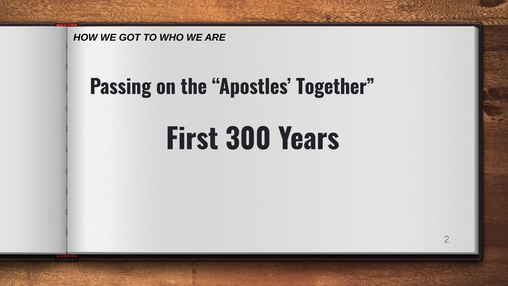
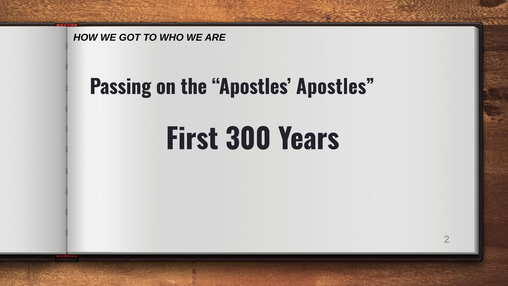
Apostles Together: Together -> Apostles
